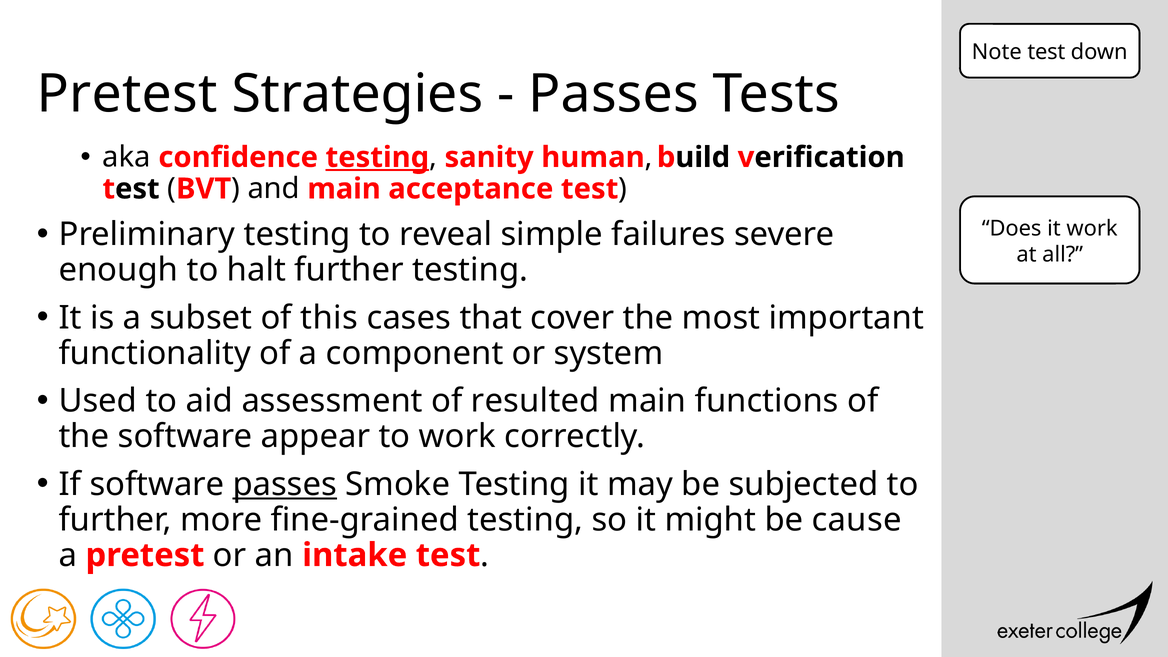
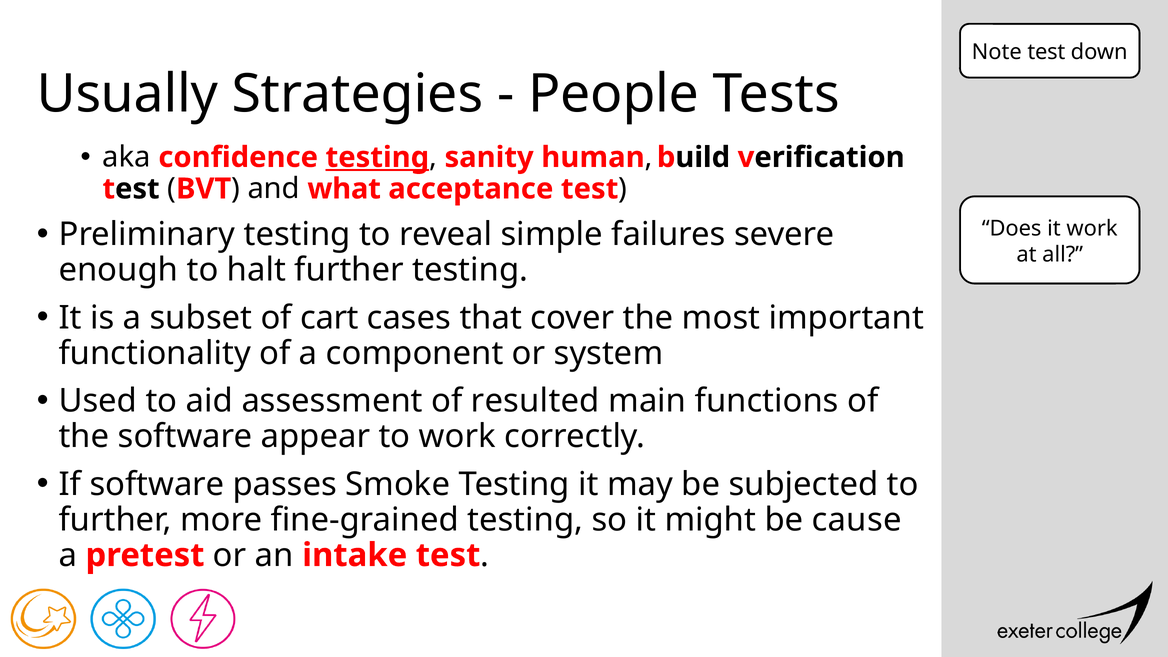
Pretest at (127, 94): Pretest -> Usually
Passes at (614, 94): Passes -> People
and main: main -> what
this: this -> cart
passes at (285, 484) underline: present -> none
